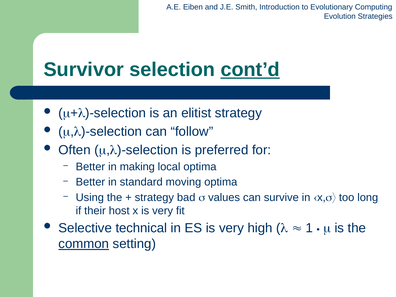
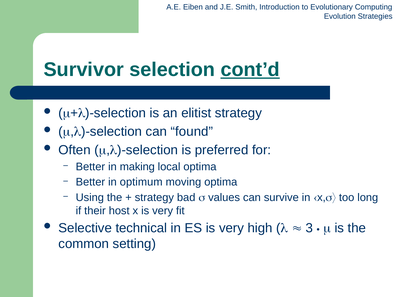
follow: follow -> found
standard: standard -> optimum
1: 1 -> 3
common underline: present -> none
